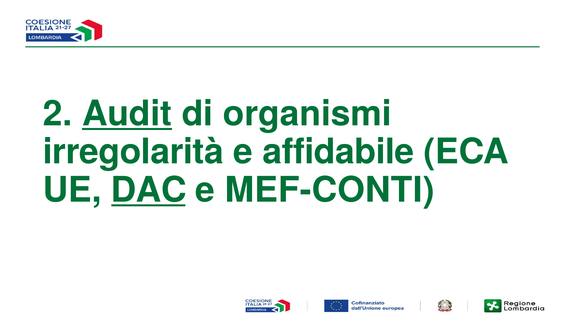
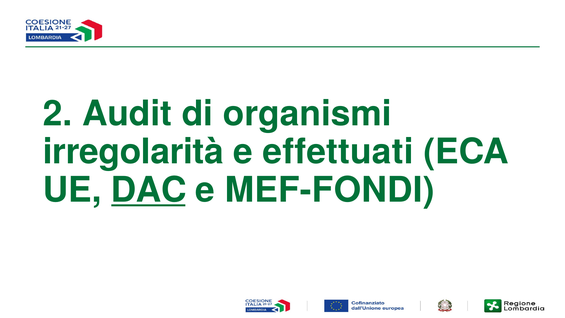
Audit underline: present -> none
affidabile: affidabile -> effettuati
MEF-CONTI: MEF-CONTI -> MEF-FONDI
